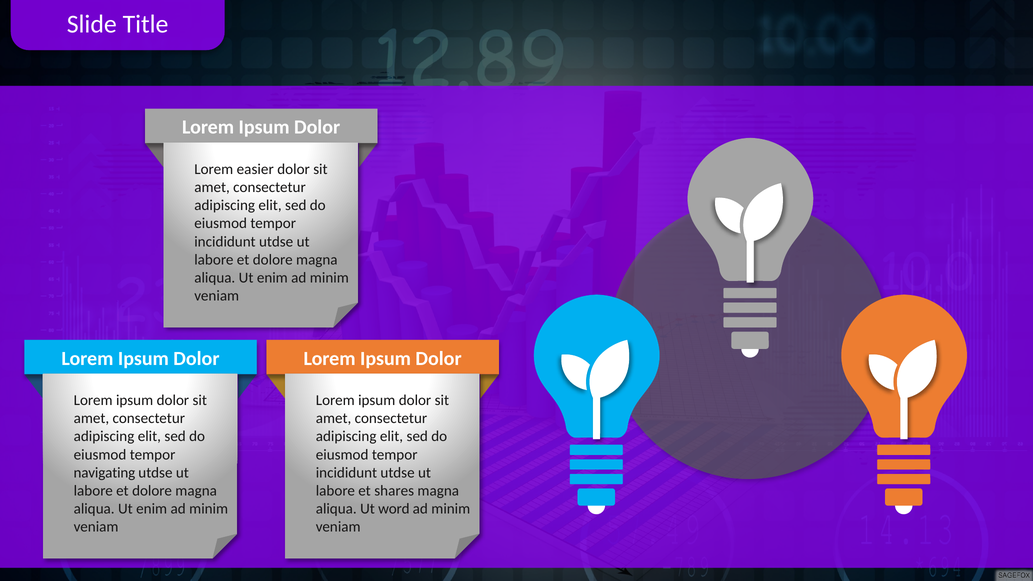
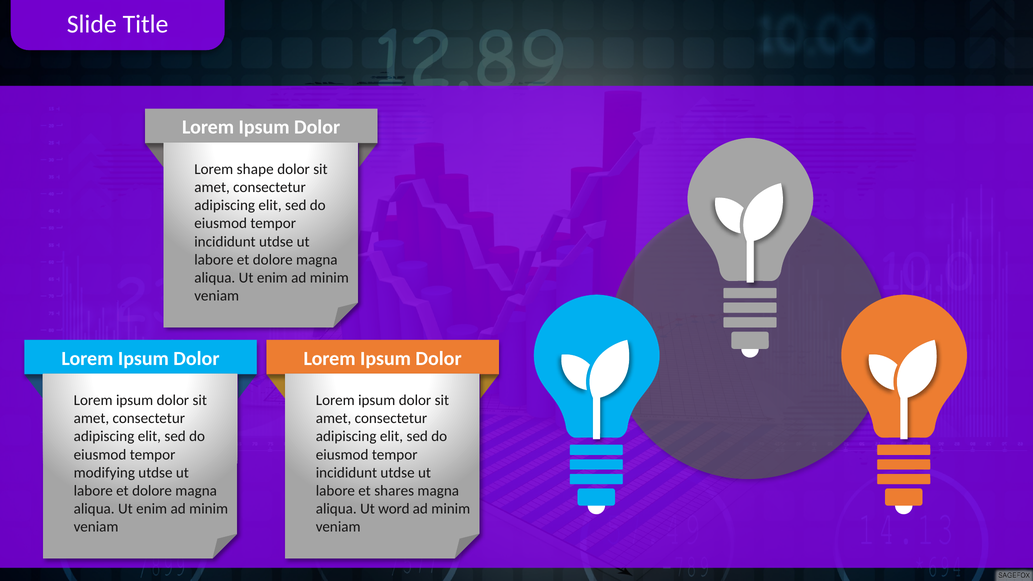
easier: easier -> shape
navigating: navigating -> modifying
